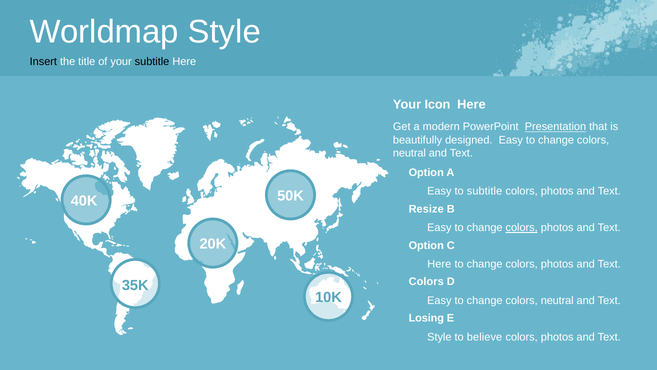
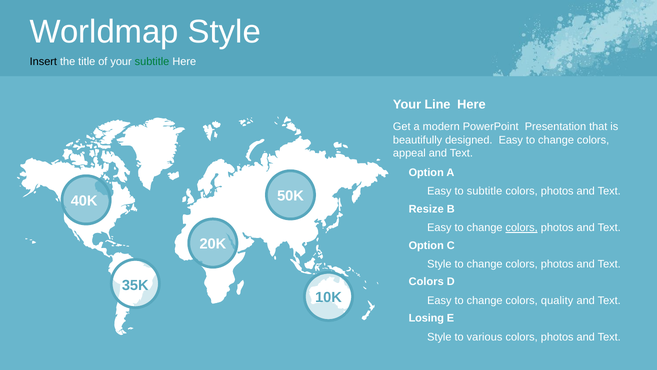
subtitle at (152, 61) colour: black -> green
Icon: Icon -> Line
Presentation underline: present -> none
neutral at (409, 153): neutral -> appeal
Here at (439, 264): Here -> Style
neutral at (557, 300): neutral -> quality
believe: believe -> various
